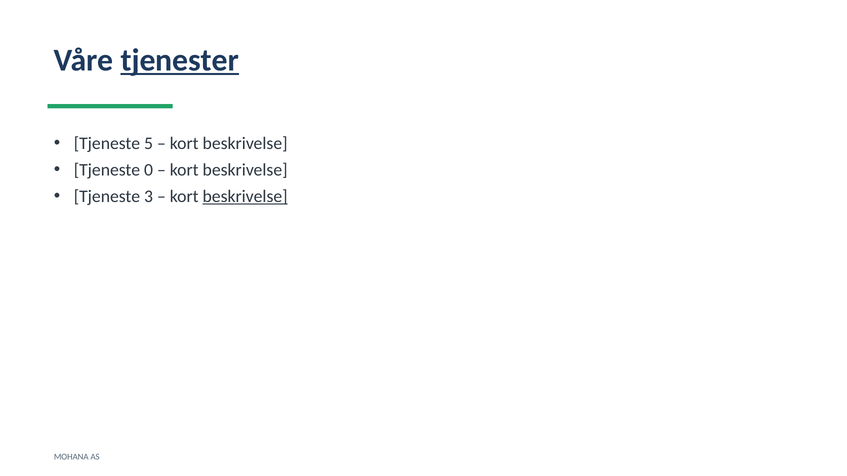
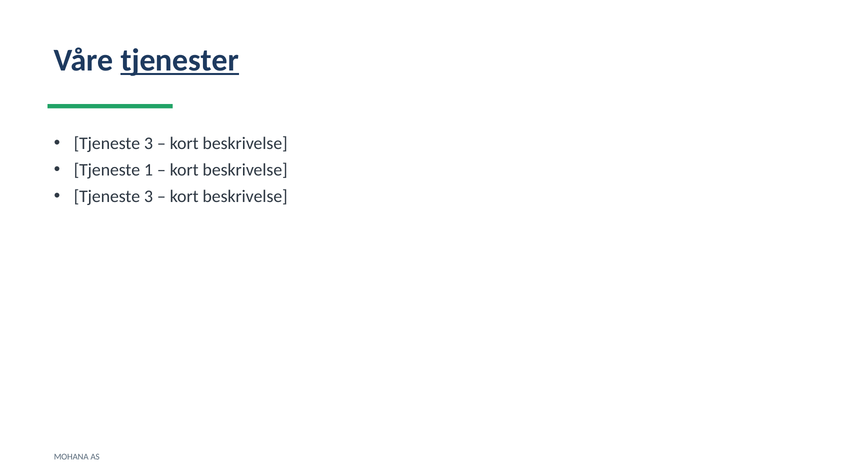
5 at (148, 143): 5 -> 3
0: 0 -> 1
beskrivelse at (245, 196) underline: present -> none
